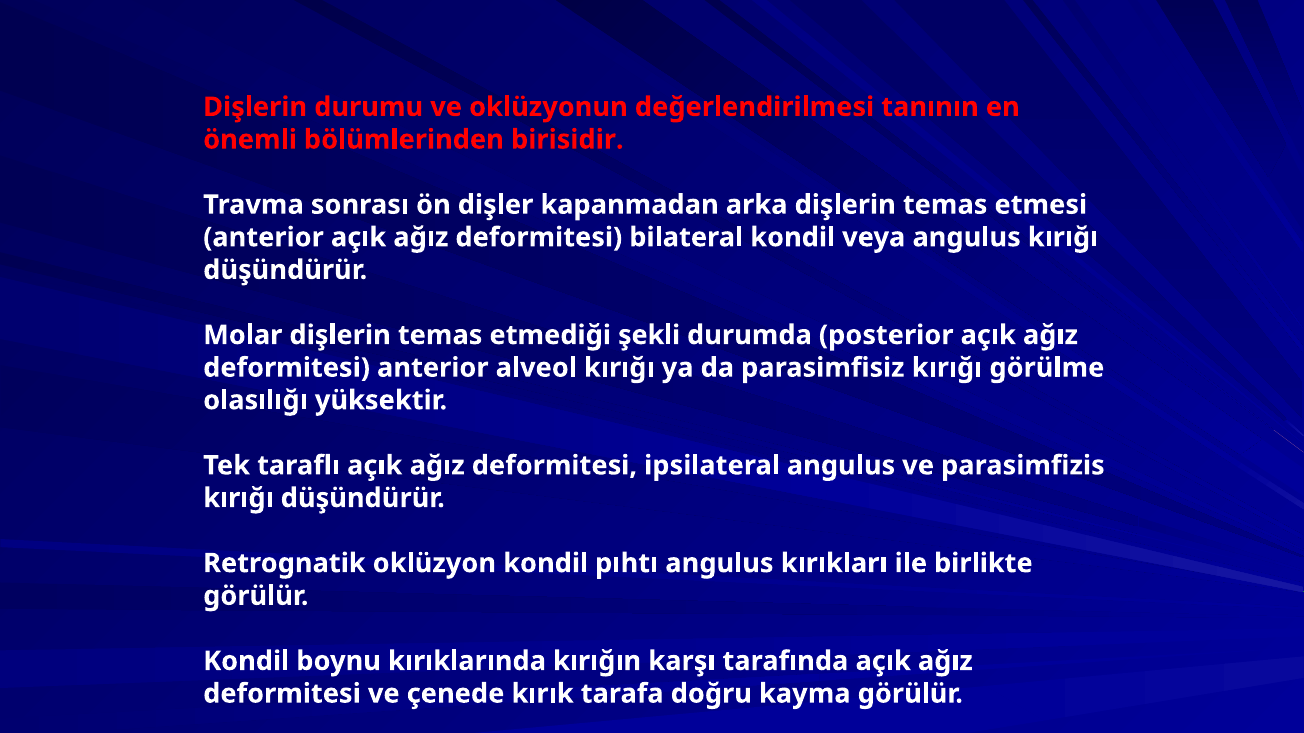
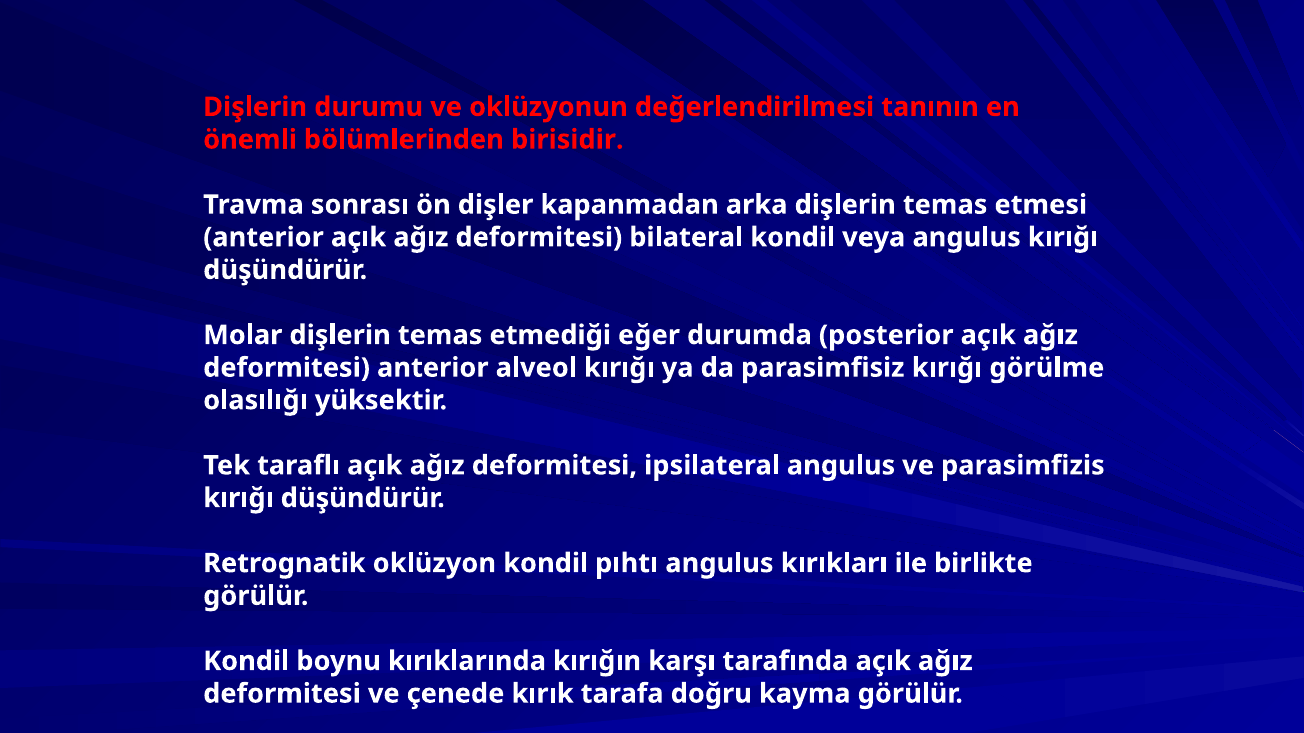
şekli: şekli -> eğer
